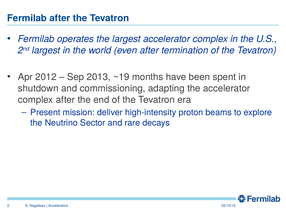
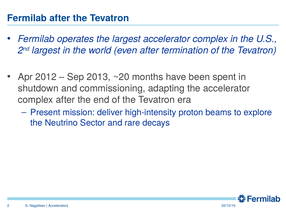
~19: ~19 -> ~20
